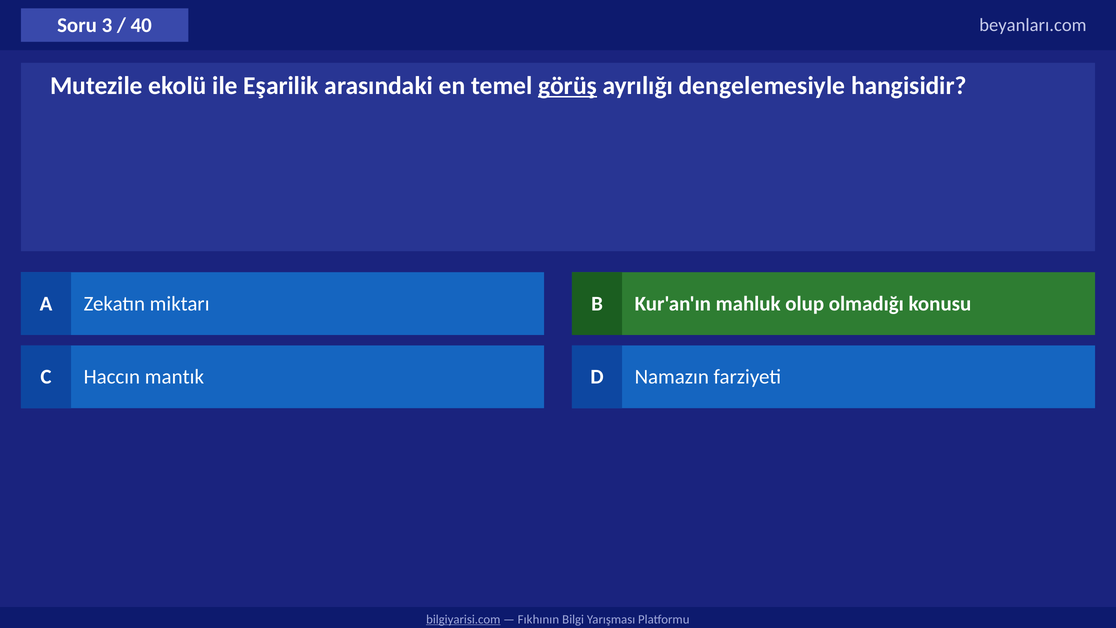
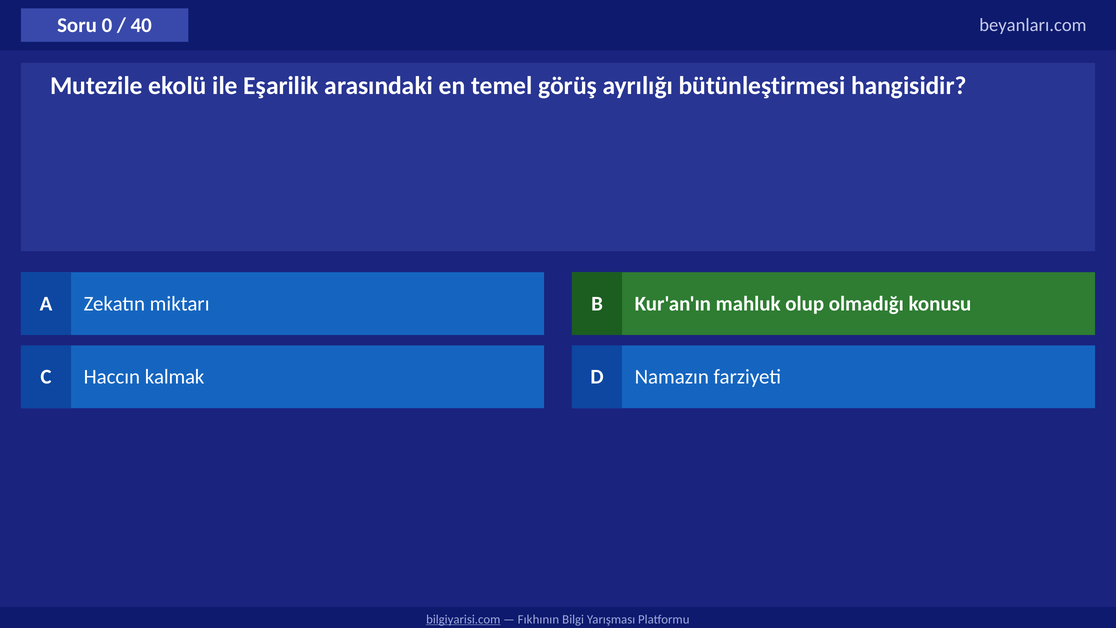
3: 3 -> 0
görüş underline: present -> none
dengelemesiyle: dengelemesiyle -> bütünleştirmesi
mantık: mantık -> kalmak
